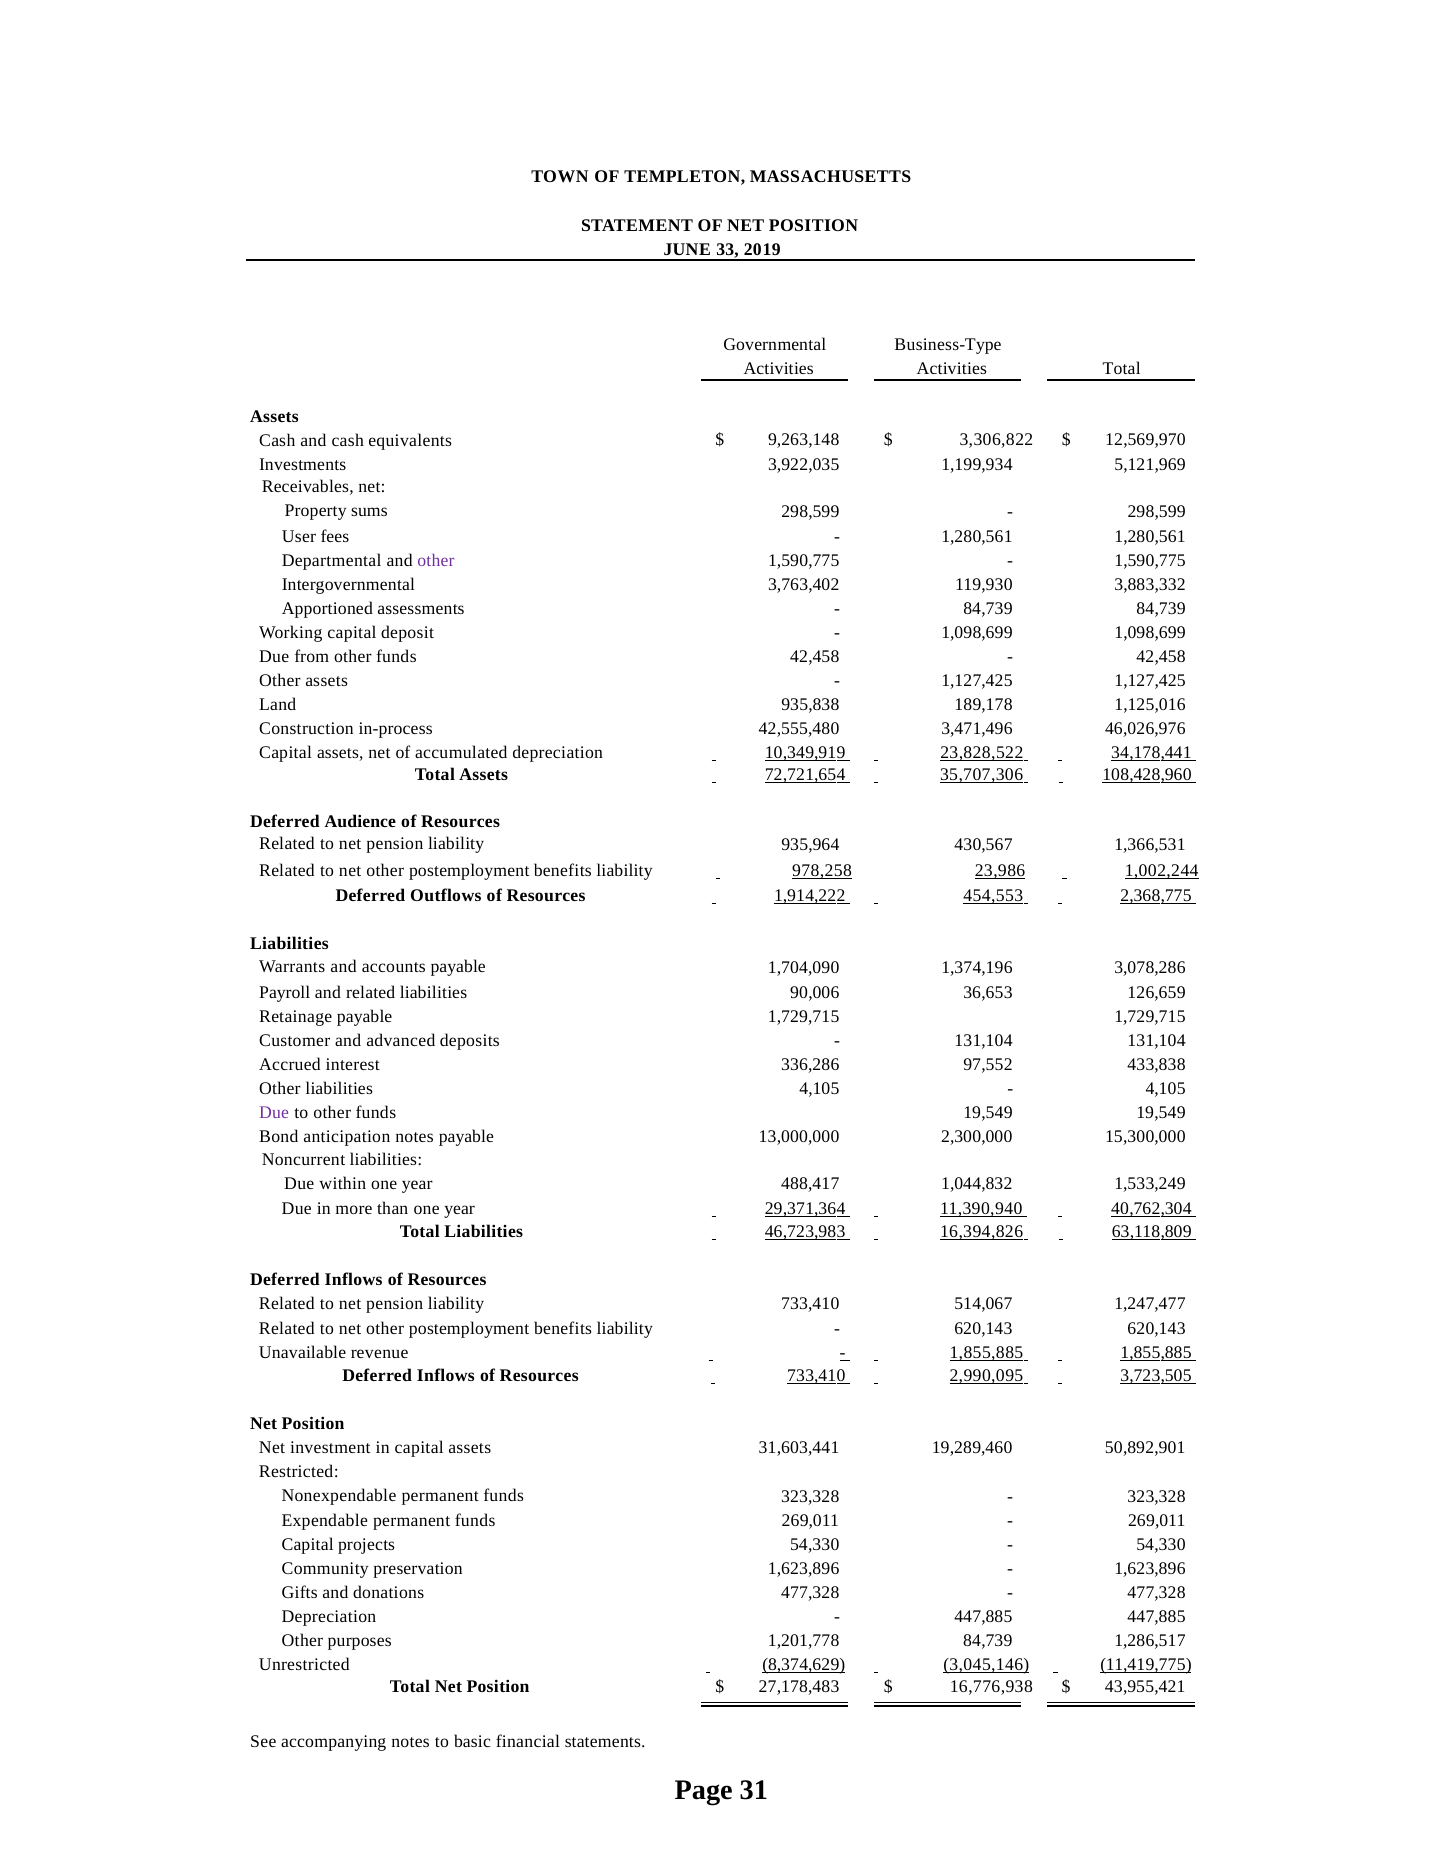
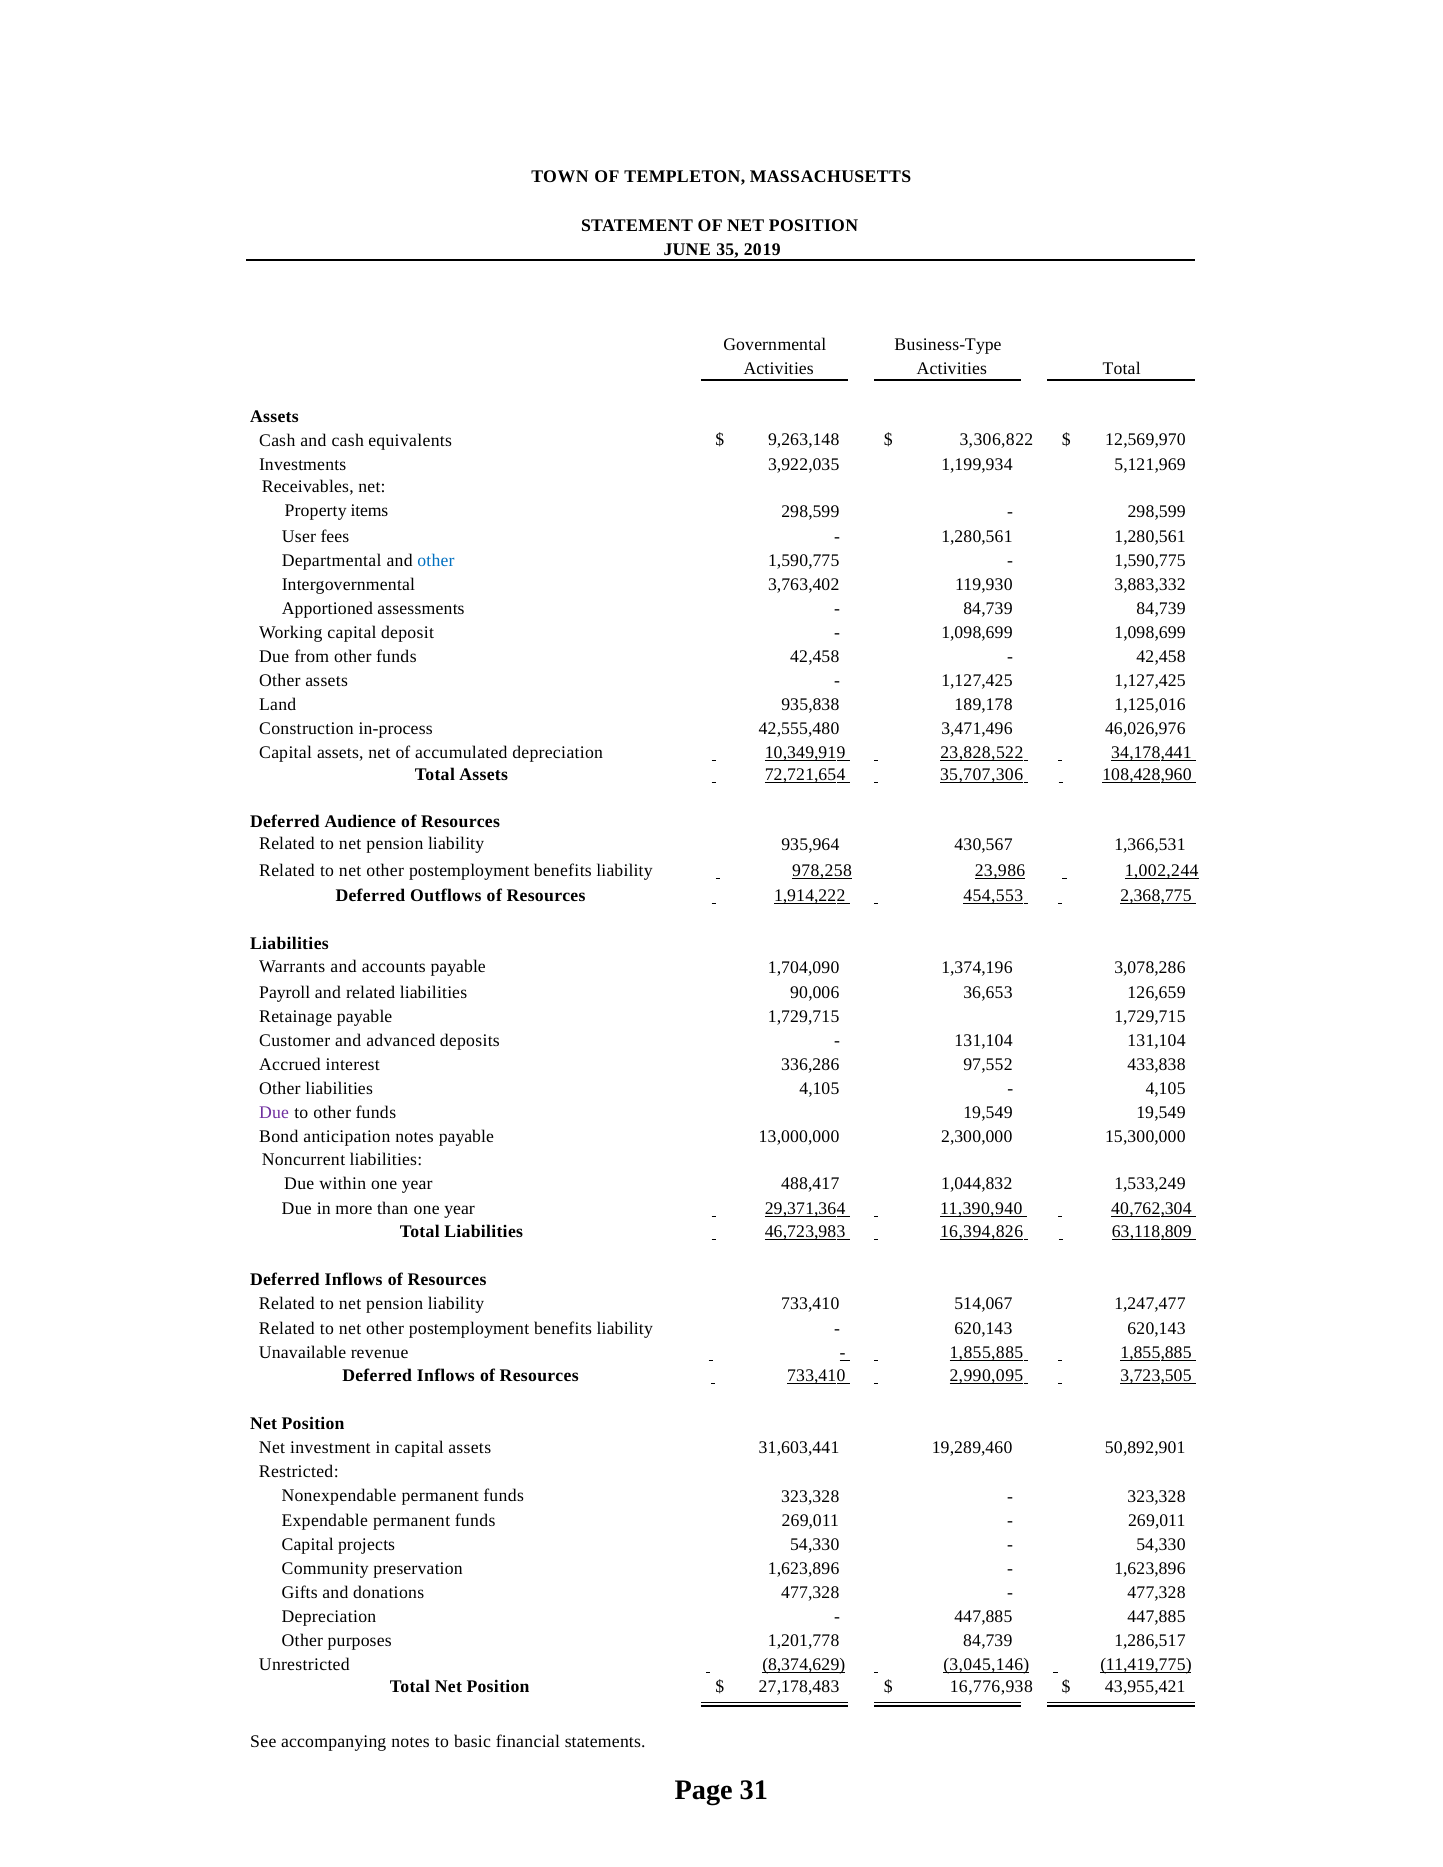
33: 33 -> 35
sums: sums -> items
other at (436, 561) colour: purple -> blue
